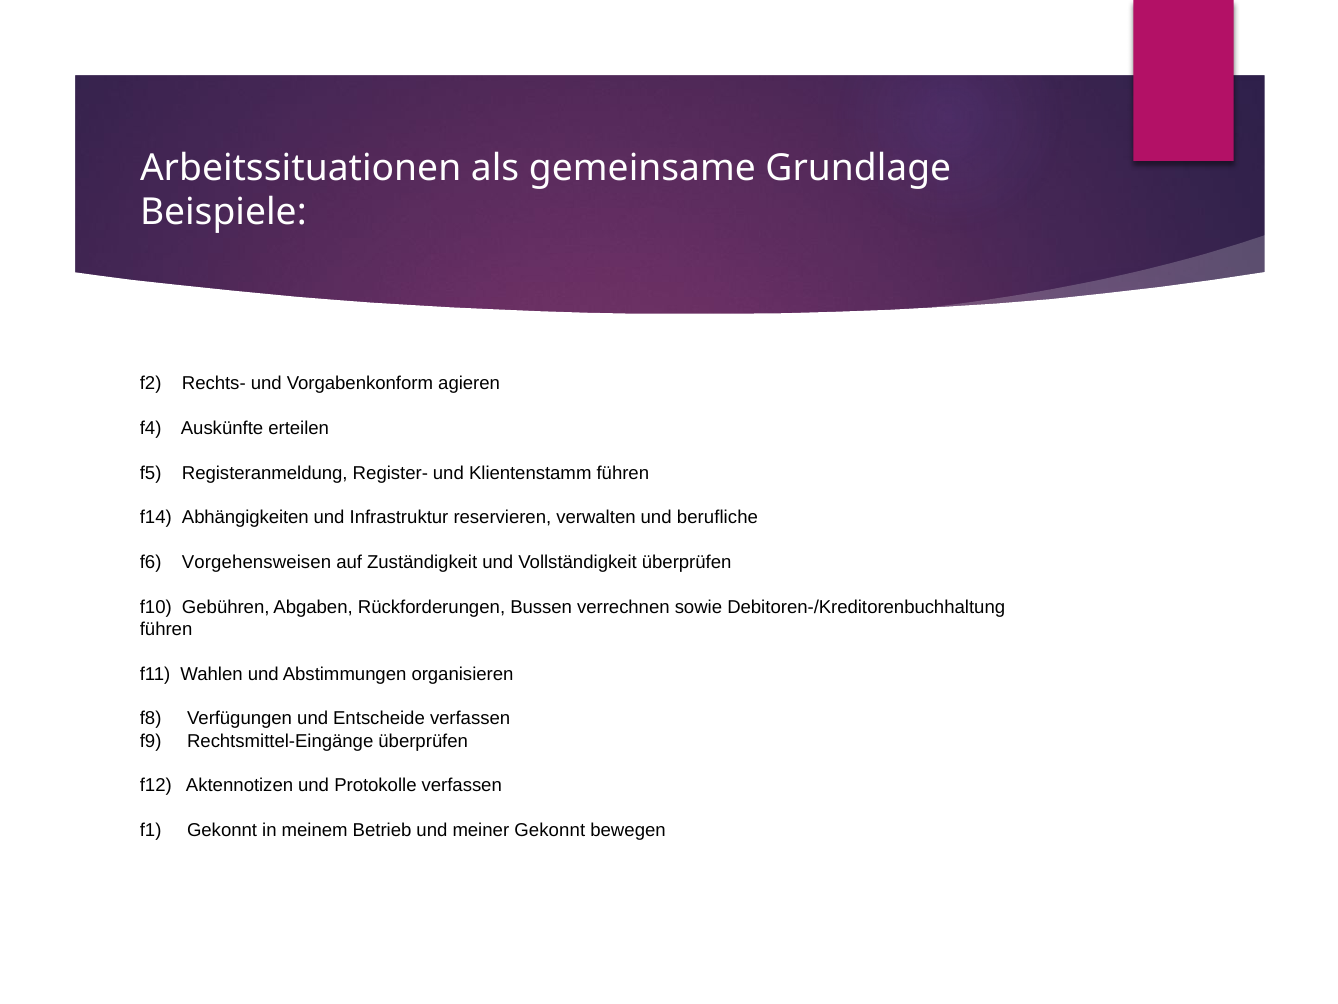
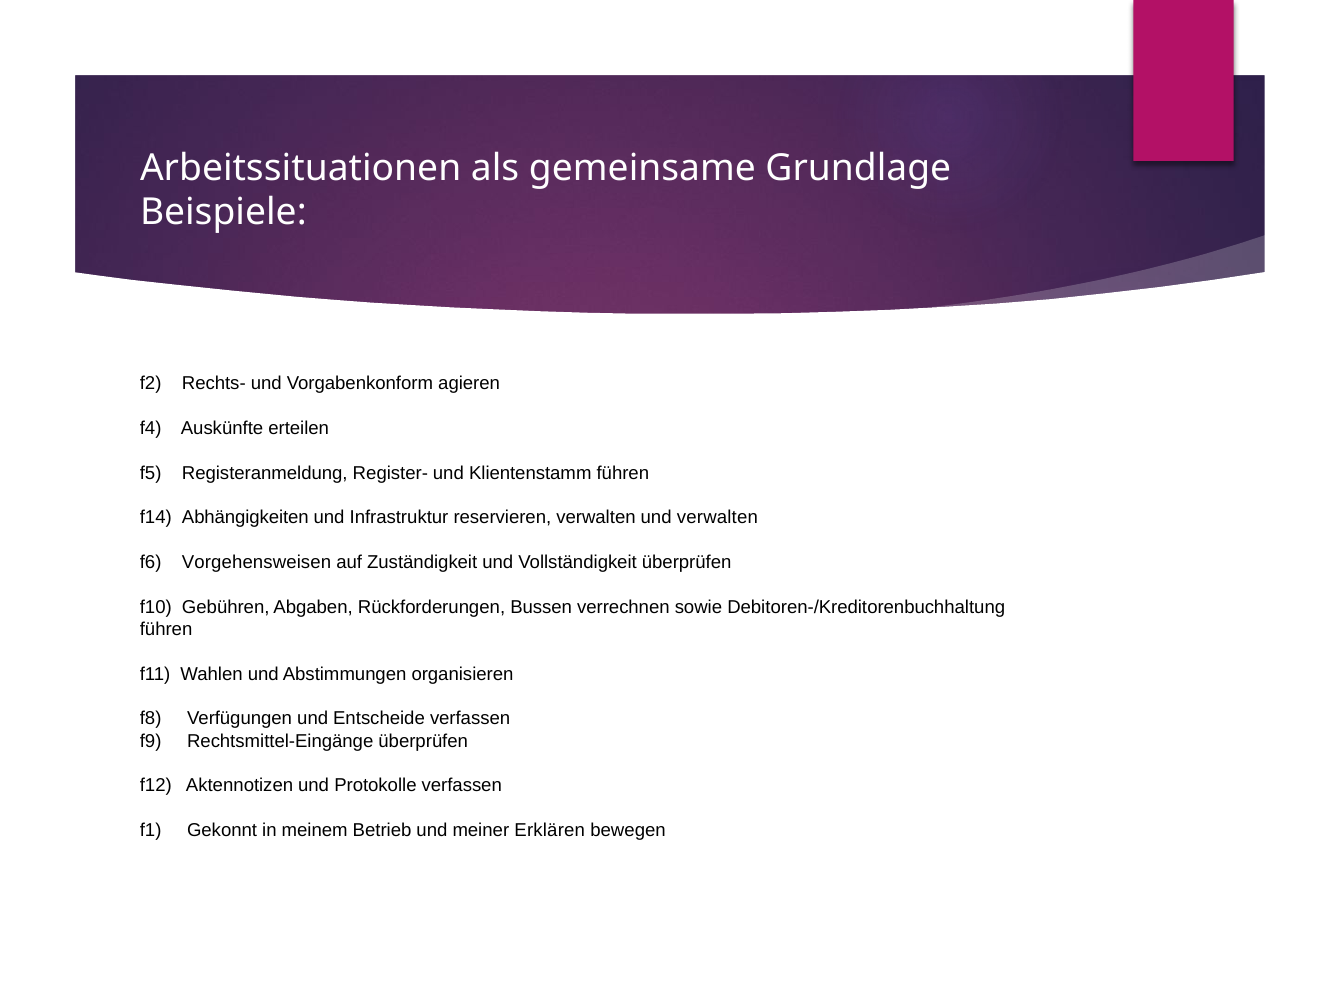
und berufliche: berufliche -> verwalten
meiner Gekonnt: Gekonnt -> Erklären
